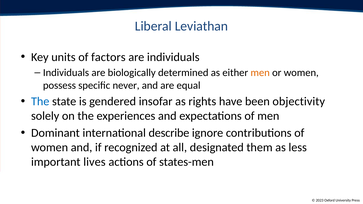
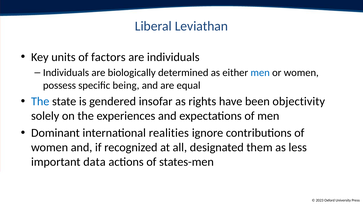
men at (260, 73) colour: orange -> blue
never: never -> being
describe: describe -> realities
lives: lives -> data
